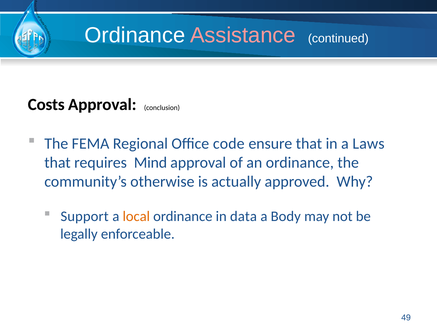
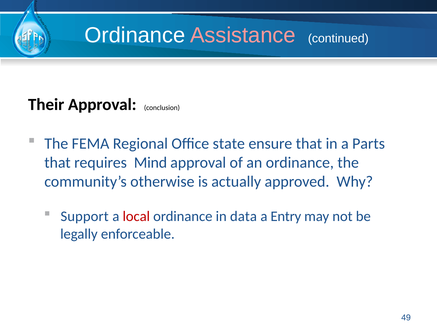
Costs: Costs -> Their
code: code -> state
Laws: Laws -> Parts
local colour: orange -> red
Body: Body -> Entry
